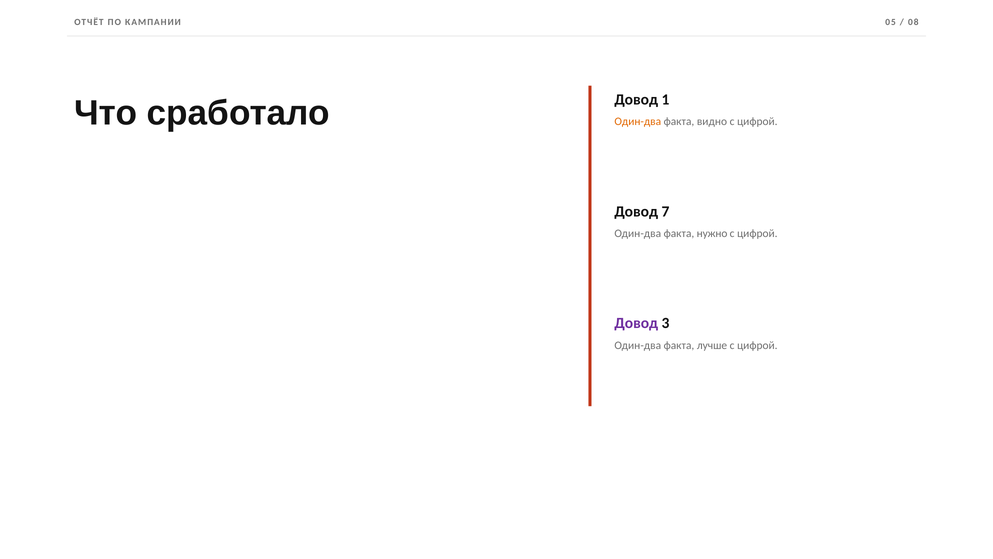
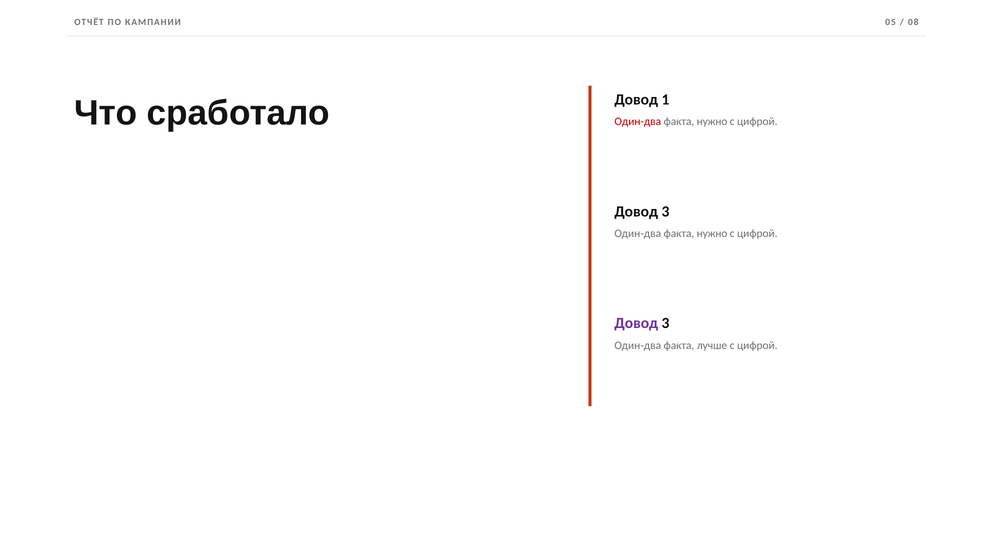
Один-два at (638, 122) colour: orange -> red
видно at (712, 122): видно -> нужно
7 at (666, 211): 7 -> 3
